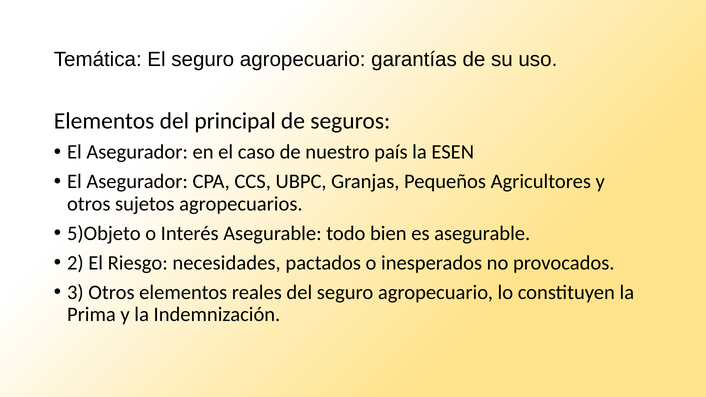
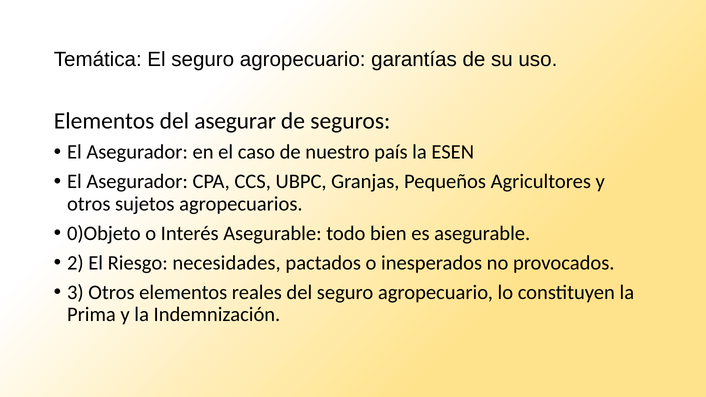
principal: principal -> asegurar
5)Objeto: 5)Objeto -> 0)Objeto
